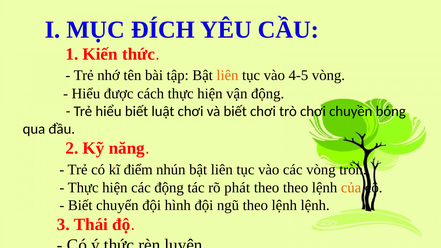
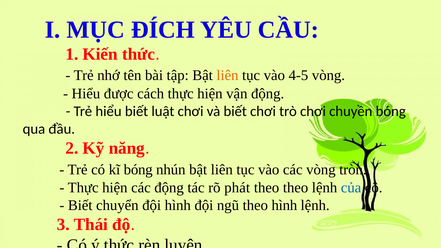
kĩ điểm: điểm -> bóng
của colour: orange -> blue
ngũ theo lệnh: lệnh -> hình
